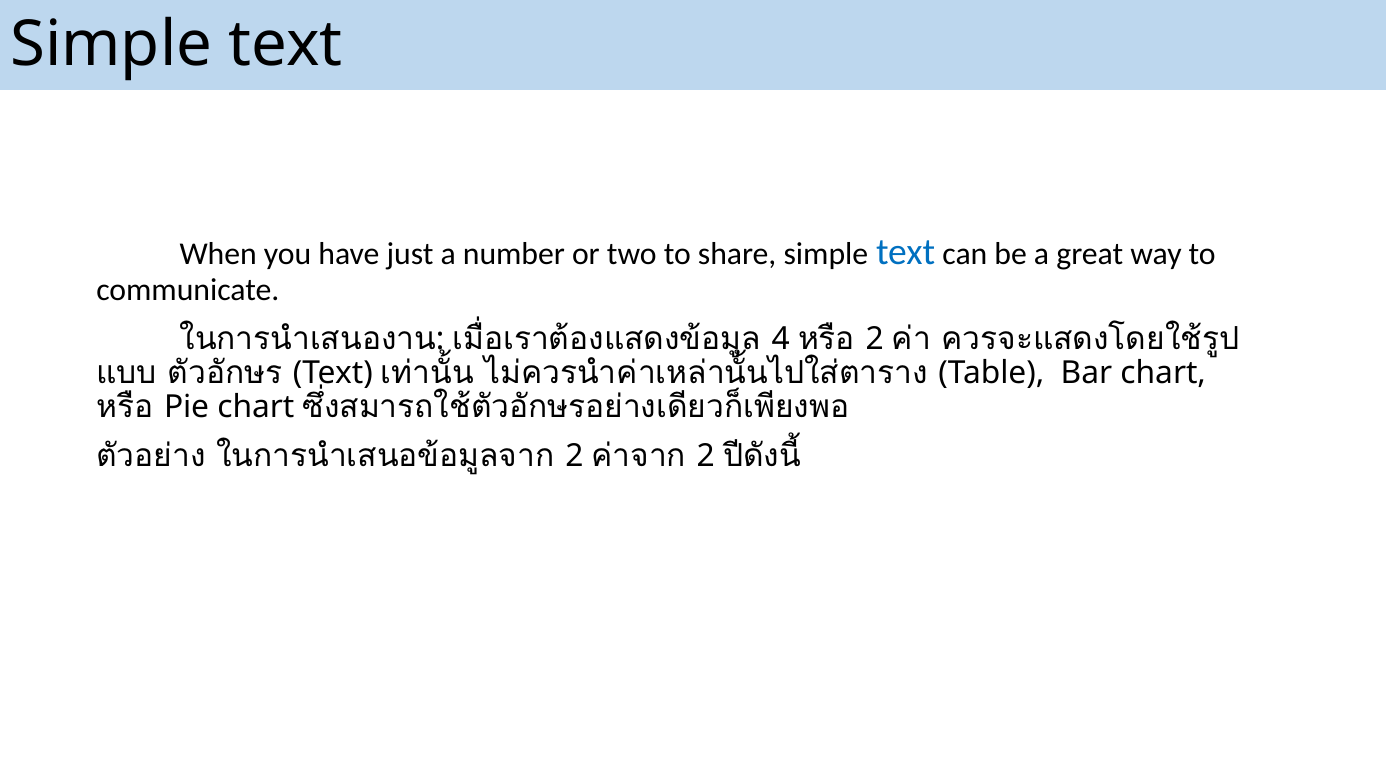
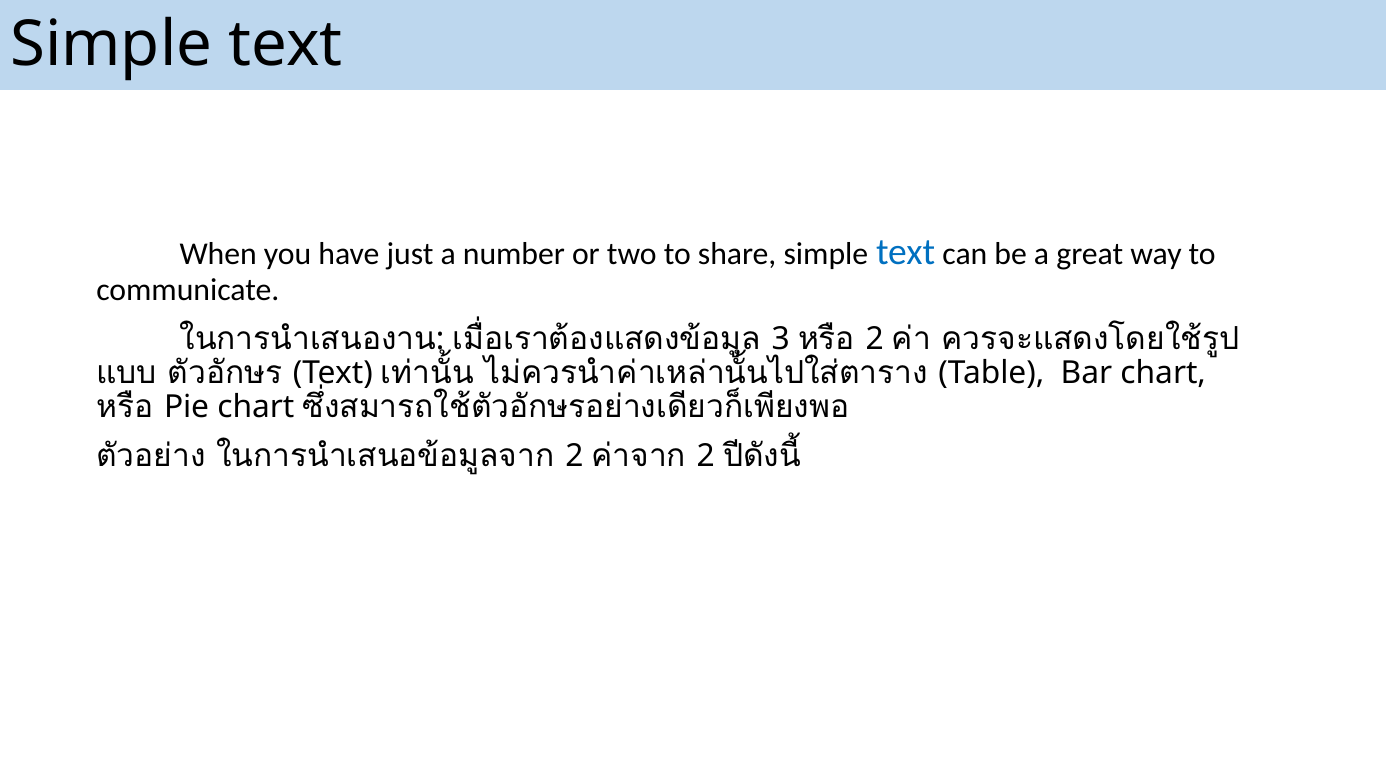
4: 4 -> 3
